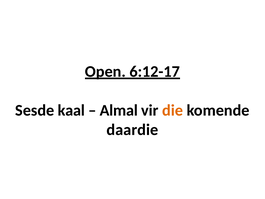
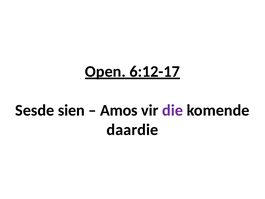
kaal: kaal -> sien
Almal: Almal -> Amos
die colour: orange -> purple
